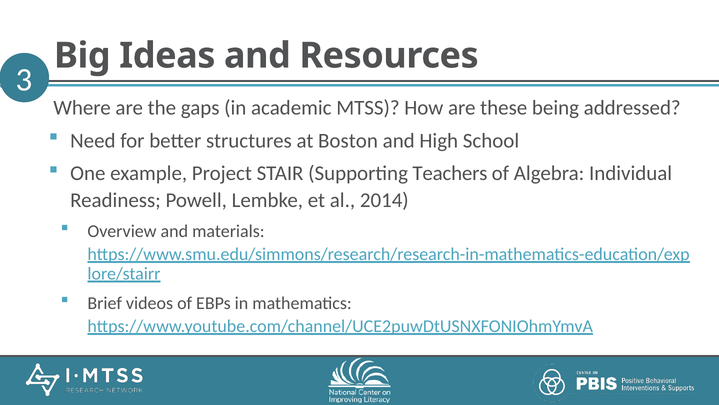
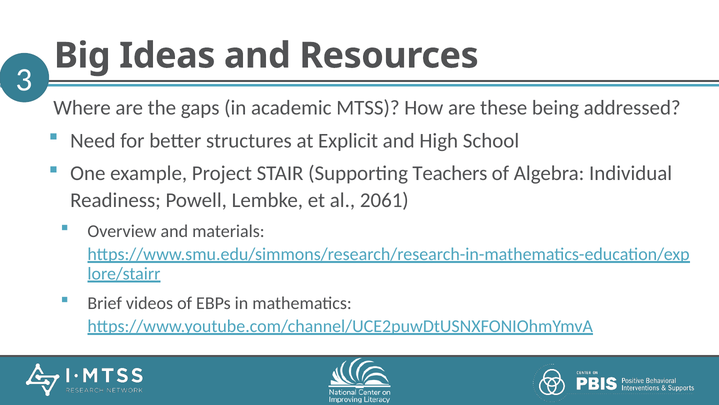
Boston: Boston -> Explicit
2014: 2014 -> 2061
